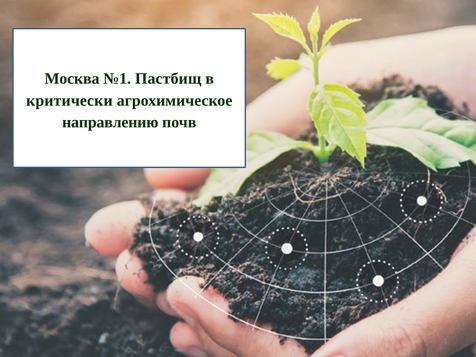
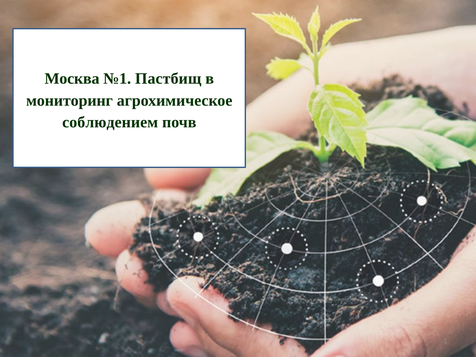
критически: критически -> мониторинг
направлению: направлению -> соблюдением
